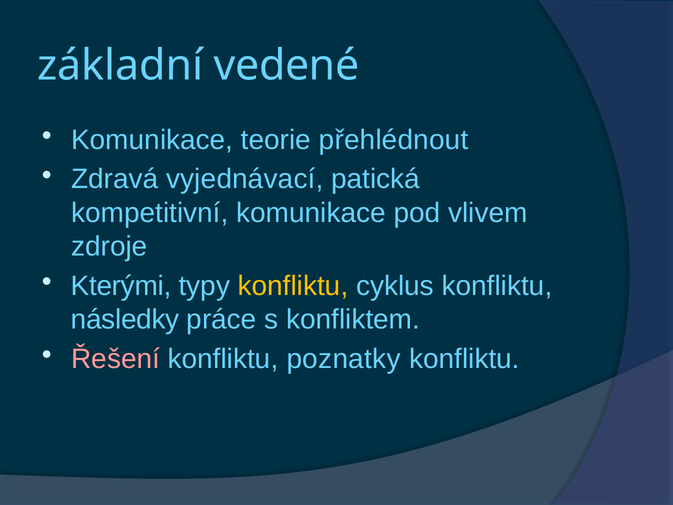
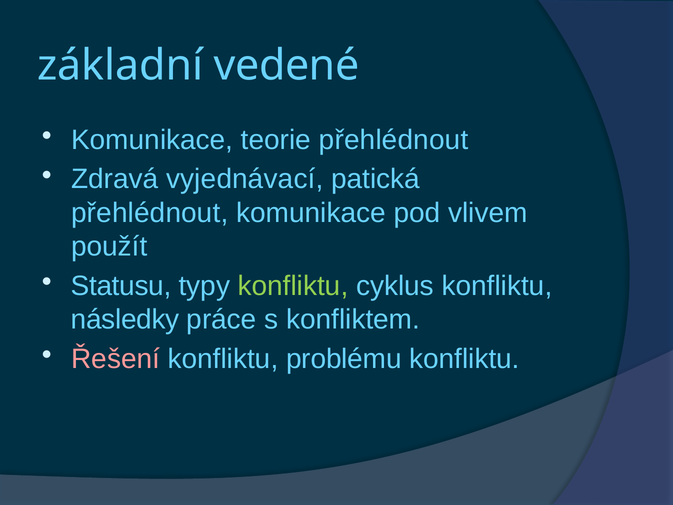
kompetitivní at (150, 213): kompetitivní -> přehlédnout
zdroje: zdroje -> použít
Kterými: Kterými -> Statusu
konfliktu at (293, 286) colour: yellow -> light green
poznatky: poznatky -> problému
